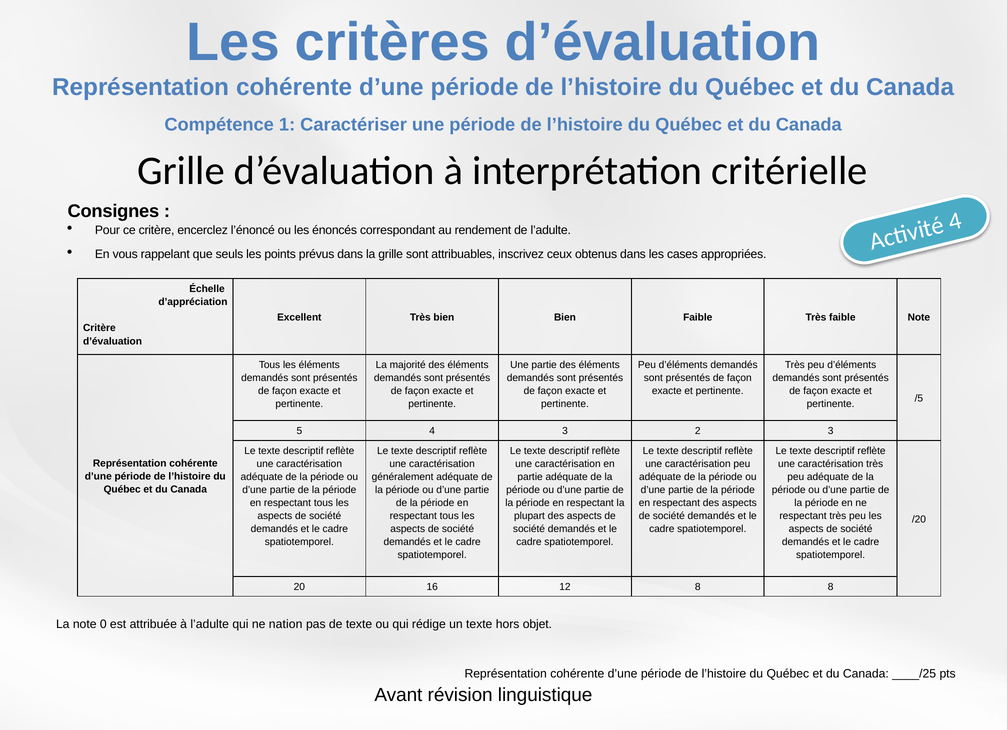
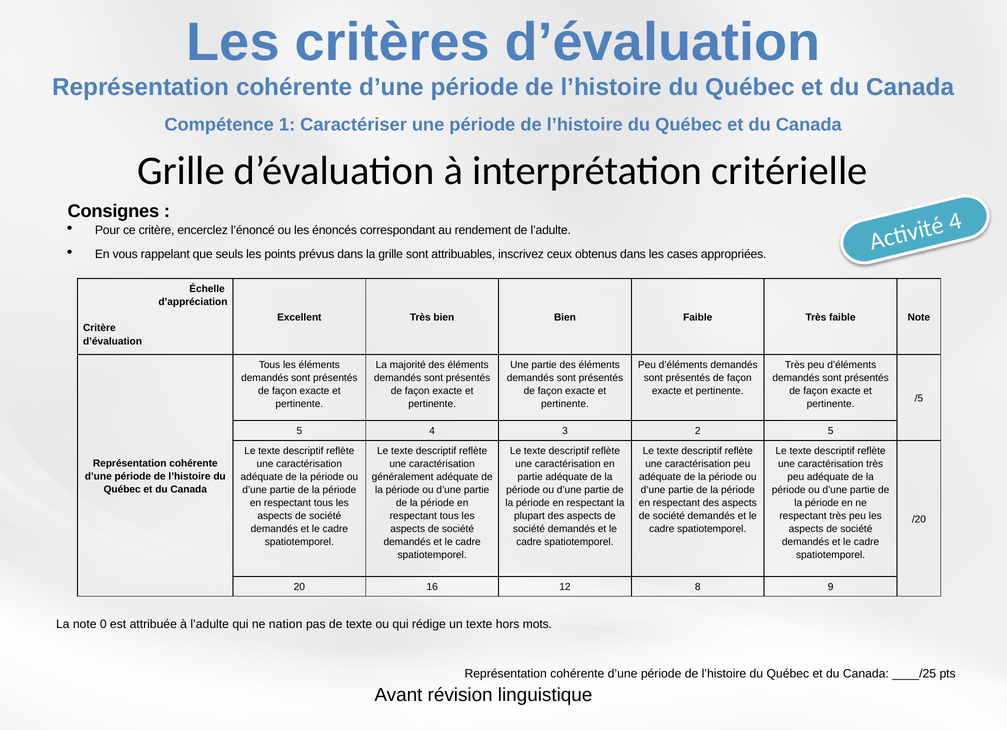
2 3: 3 -> 5
8 8: 8 -> 9
objet: objet -> mots
